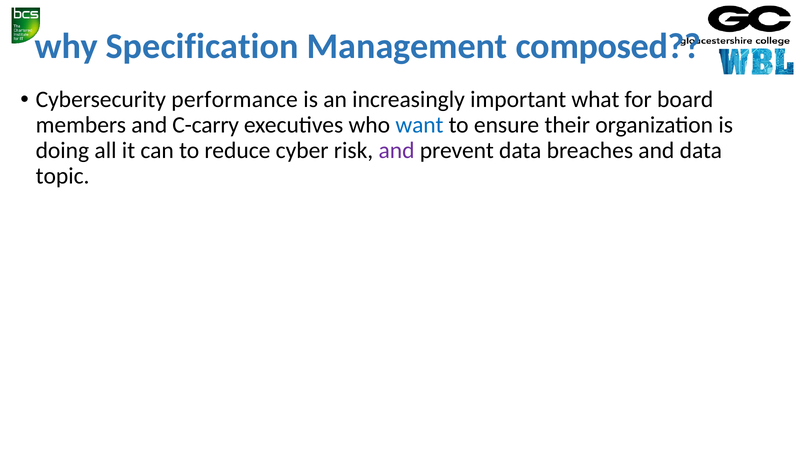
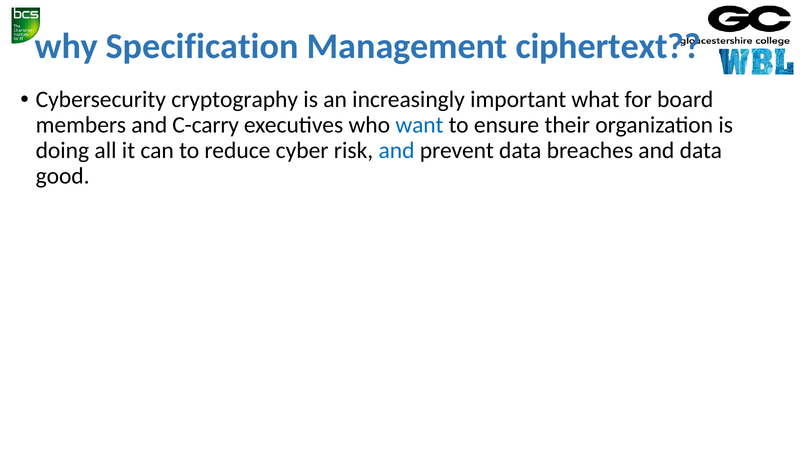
composed: composed -> ciphertext
performance: performance -> cryptography
and at (397, 151) colour: purple -> blue
topic: topic -> good
